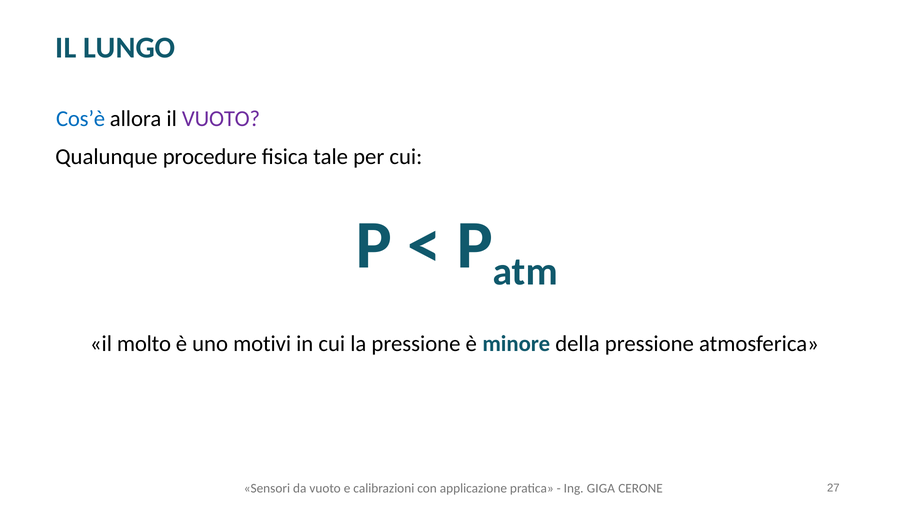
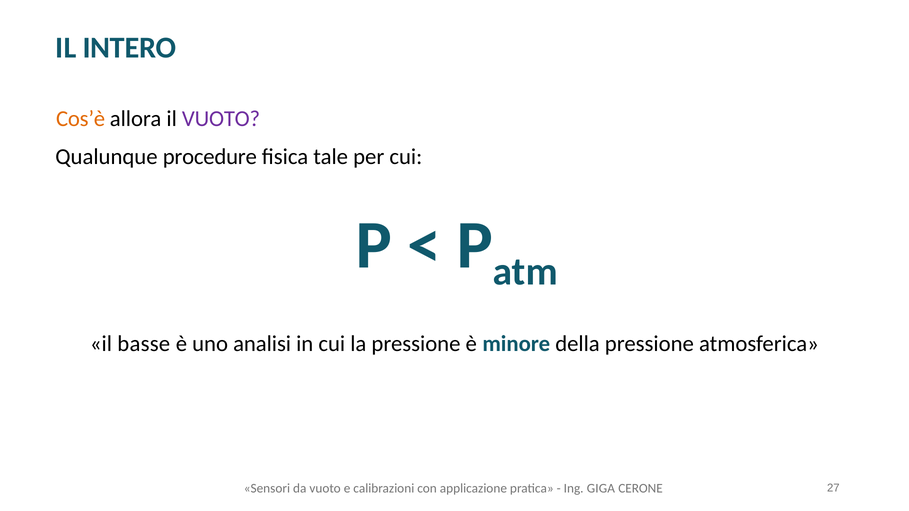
LUNGO: LUNGO -> INTERO
Cos’è colour: blue -> orange
molto: molto -> basse
motivi: motivi -> analisi
